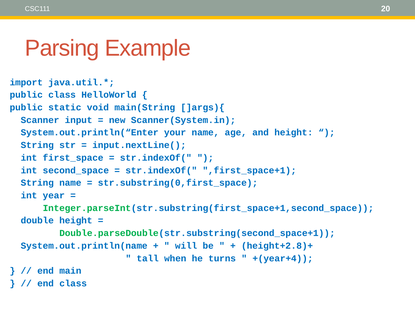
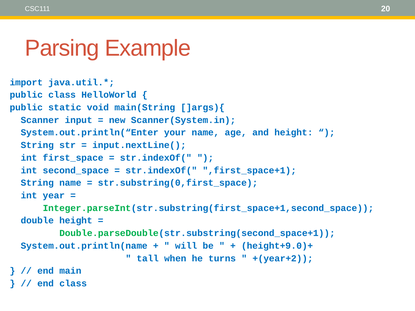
height+2.8)+: height+2.8)+ -> height+9.0)+
+(year+4: +(year+4 -> +(year+2
